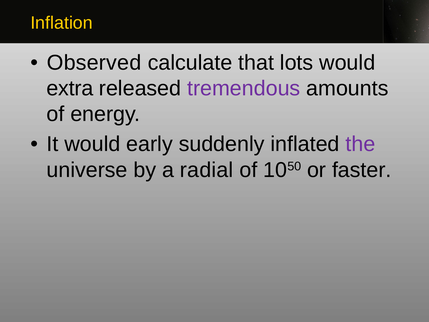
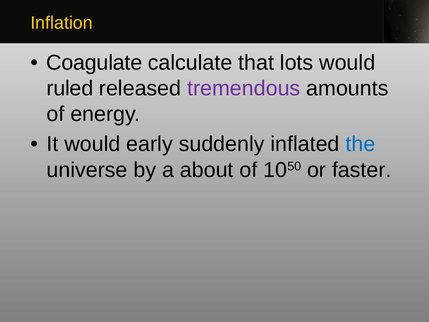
Observed: Observed -> Coagulate
extra: extra -> ruled
the colour: purple -> blue
radial: radial -> about
